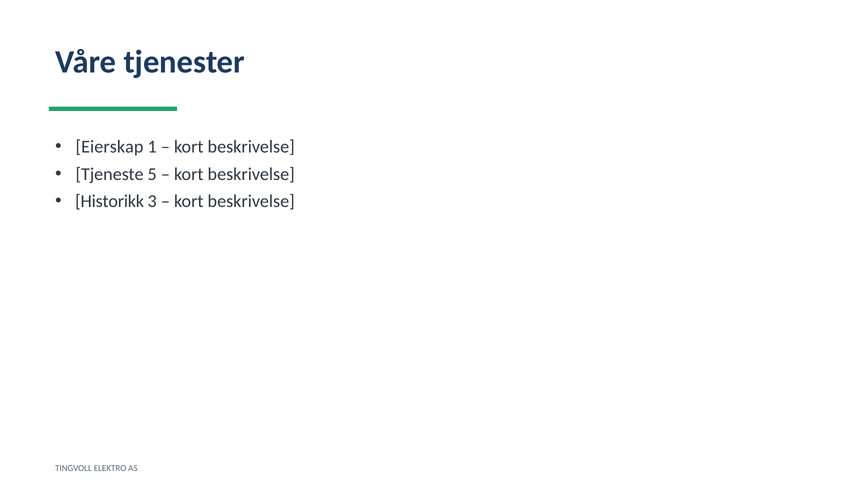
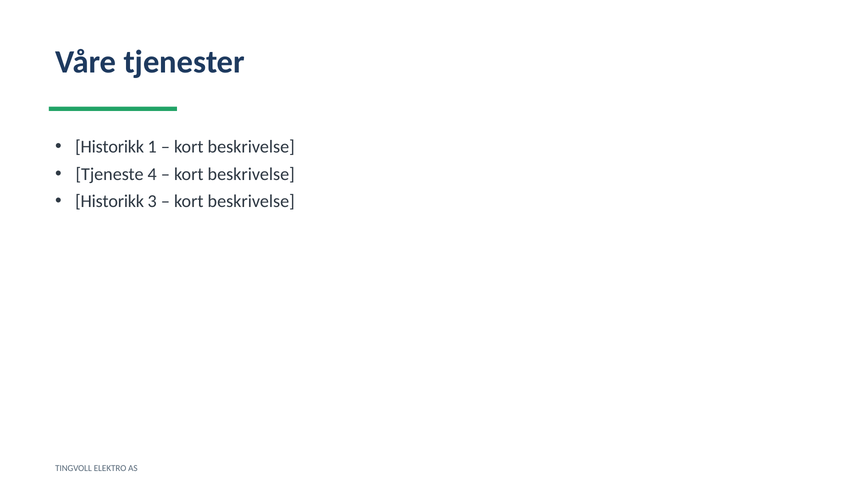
Eierskap at (110, 147): Eierskap -> Historikk
5: 5 -> 4
